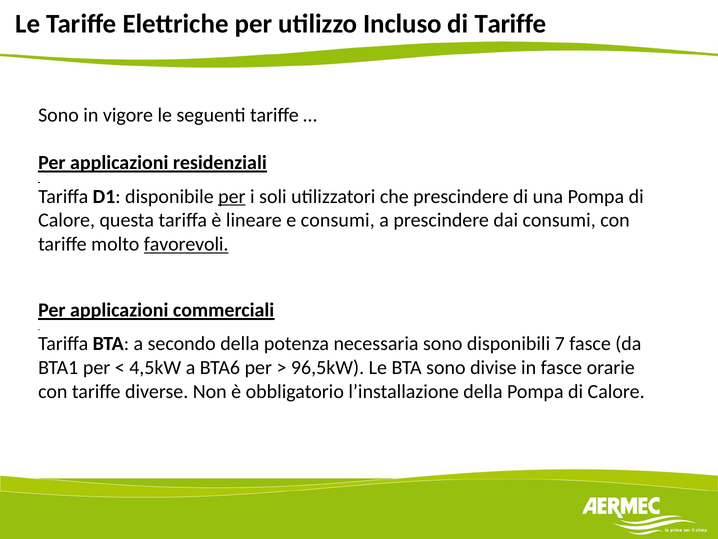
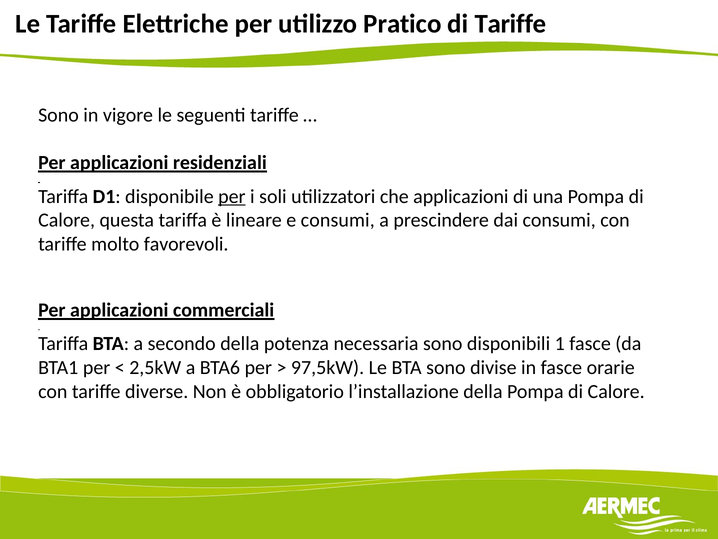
Incluso: Incluso -> Pratico
che prescindere: prescindere -> applicazioni
favorevoli underline: present -> none
7: 7 -> 1
4,5kW: 4,5kW -> 2,5kW
96,5kW: 96,5kW -> 97,5kW
